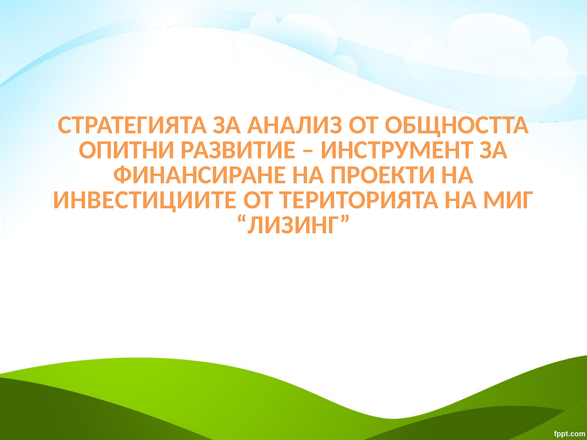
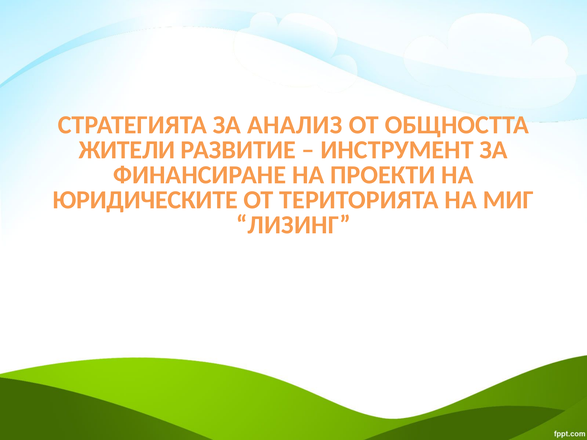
ОПИТНИ: ОПИТНИ -> ЖИТЕЛИ
ИНВЕСТИЦИИТЕ: ИНВЕСТИЦИИТЕ -> ЮРИДИЧЕСКИТЕ
